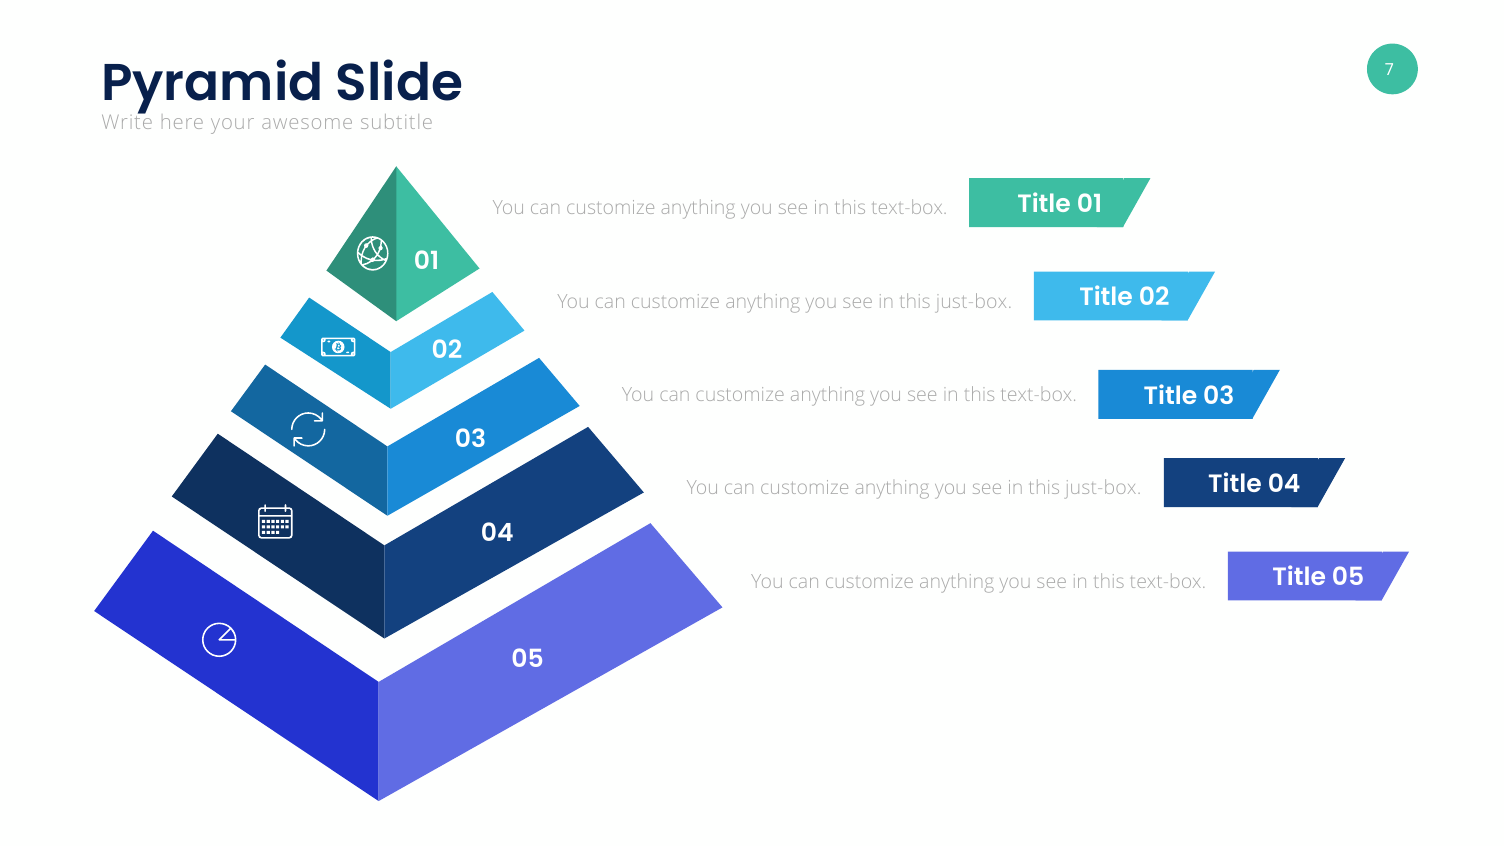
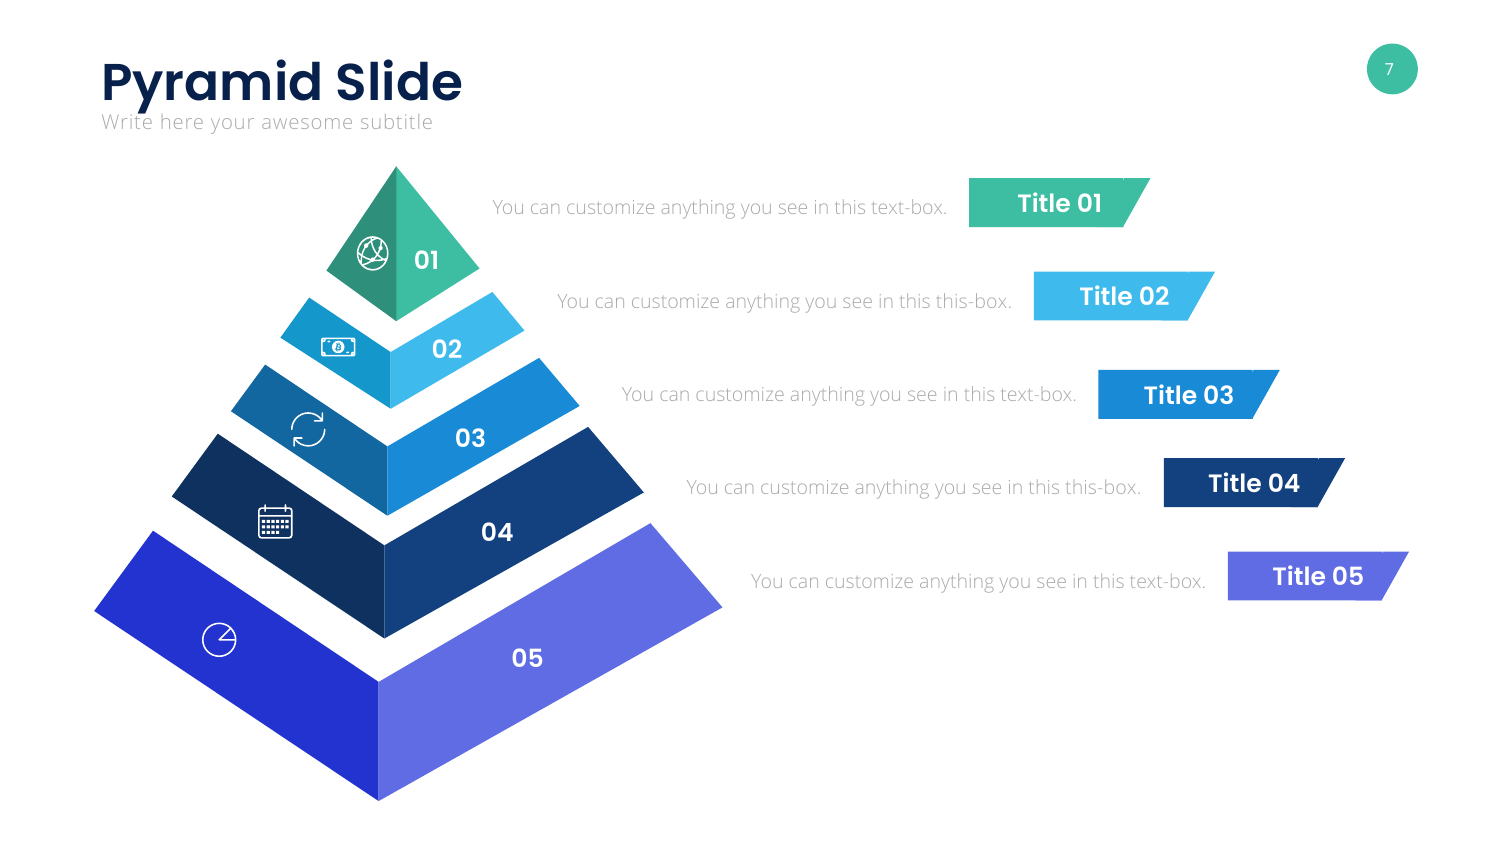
just-box at (974, 302): just-box -> this-box
just-box at (1103, 488): just-box -> this-box
